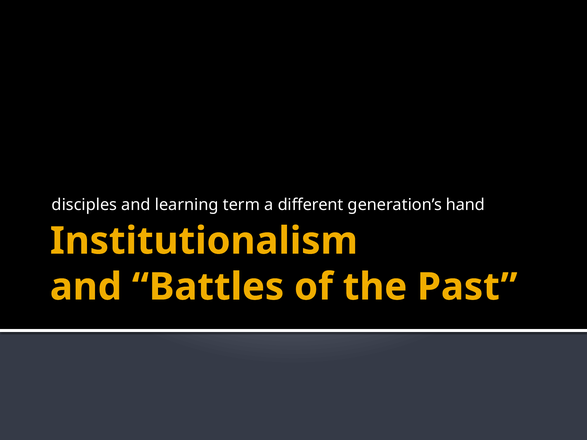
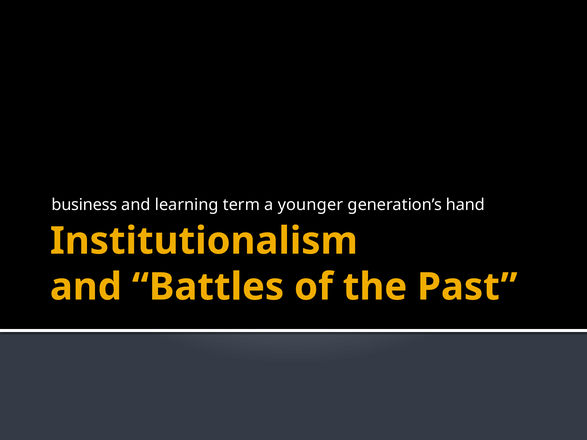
disciples: disciples -> business
different: different -> younger
